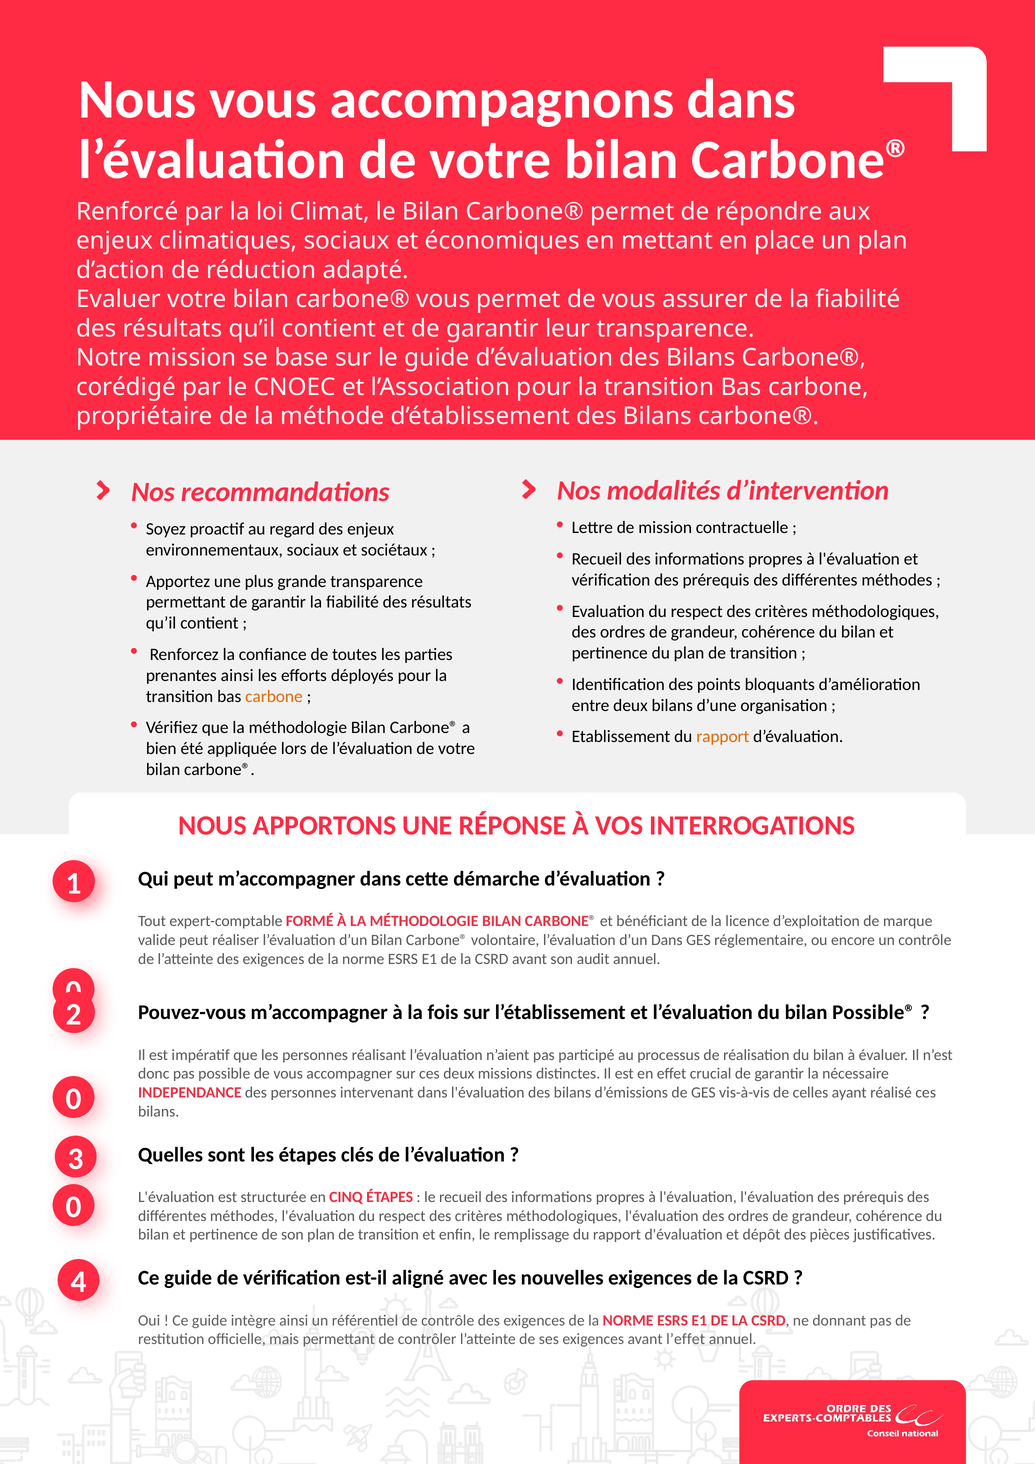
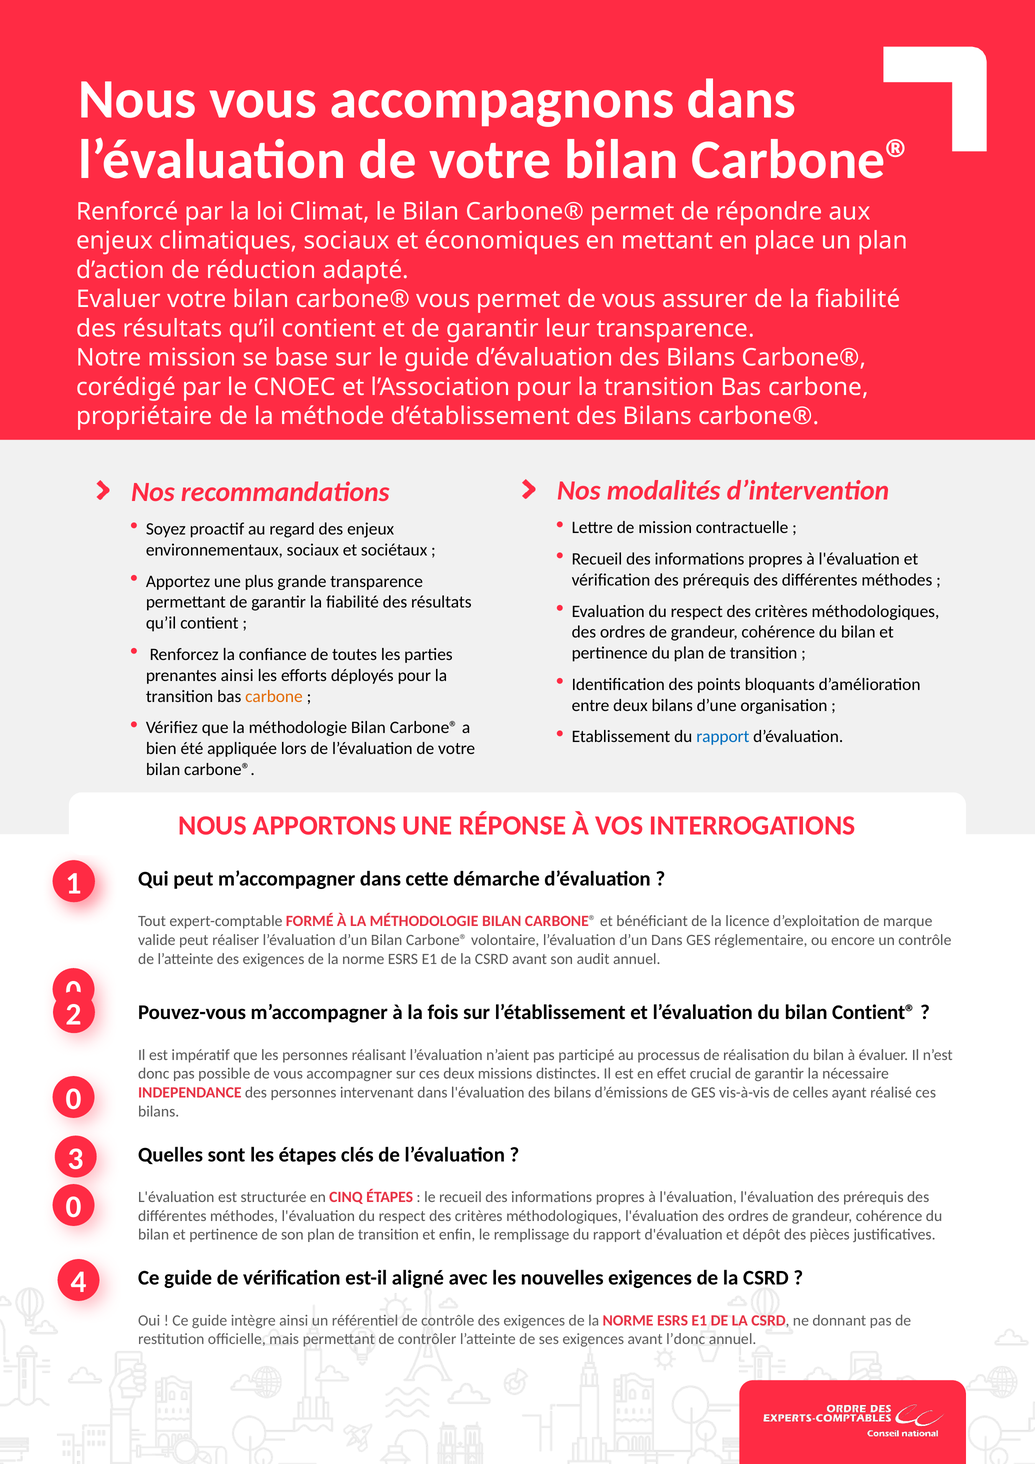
rapport at (723, 737) colour: orange -> blue
Possible®: Possible® -> Contient®
l’effet: l’effet -> l’donc
